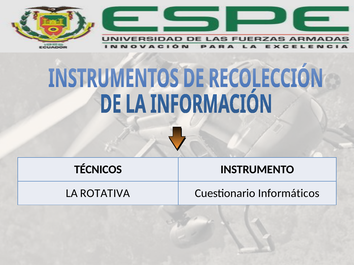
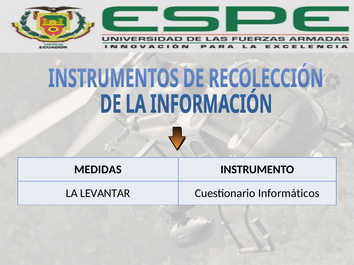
TÉCNICOS: TÉCNICOS -> MEDIDAS
ROTATIVA: ROTATIVA -> LEVANTAR
